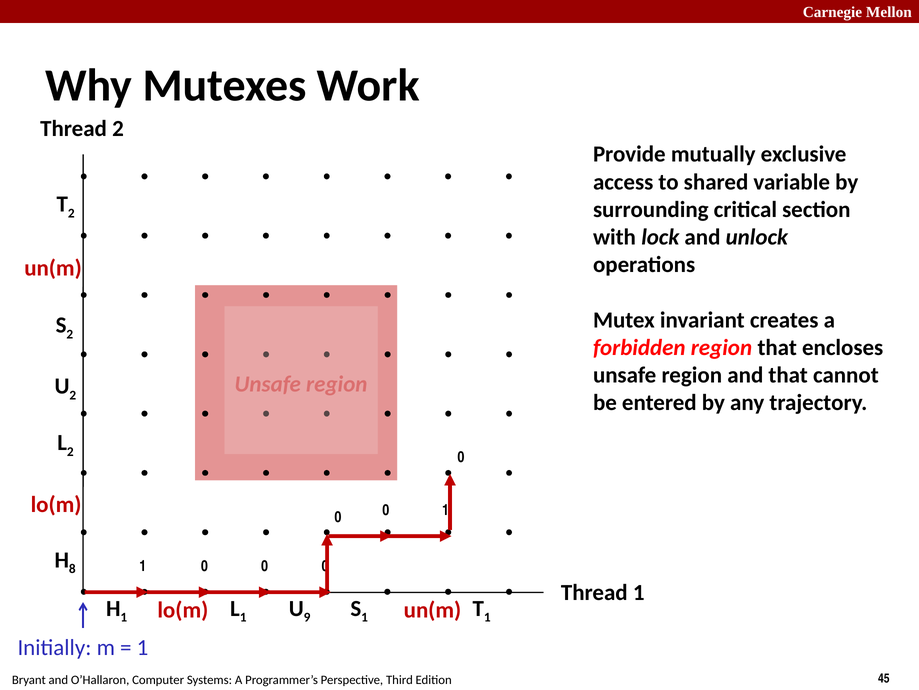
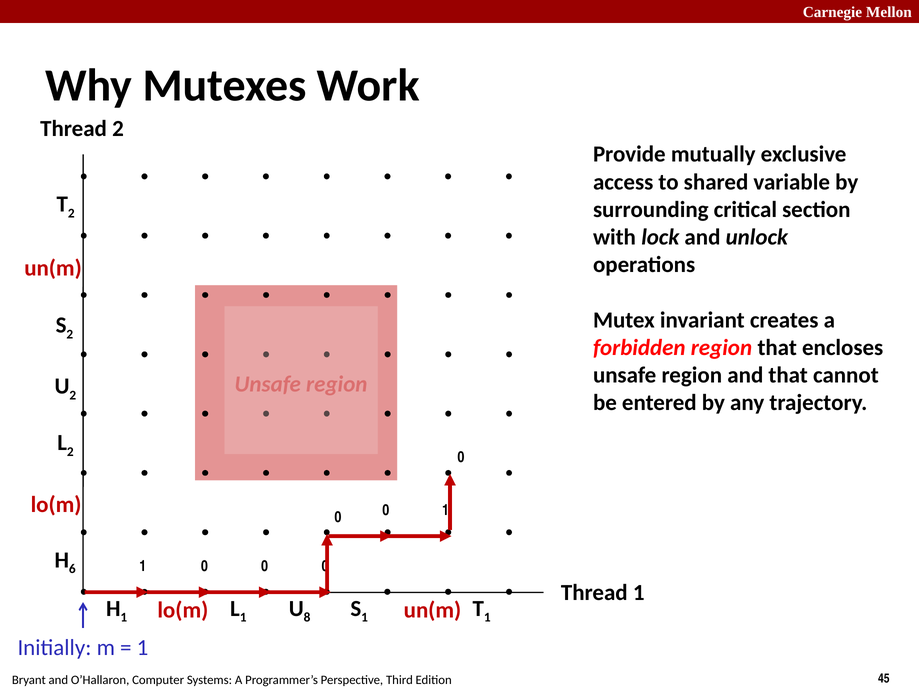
8: 8 -> 6
9: 9 -> 8
